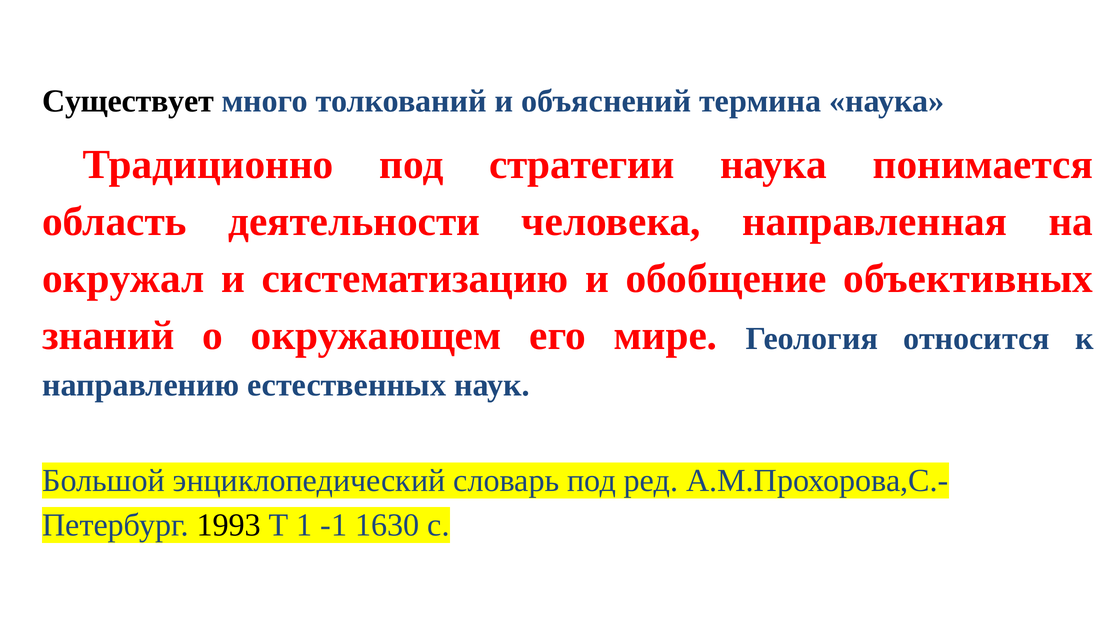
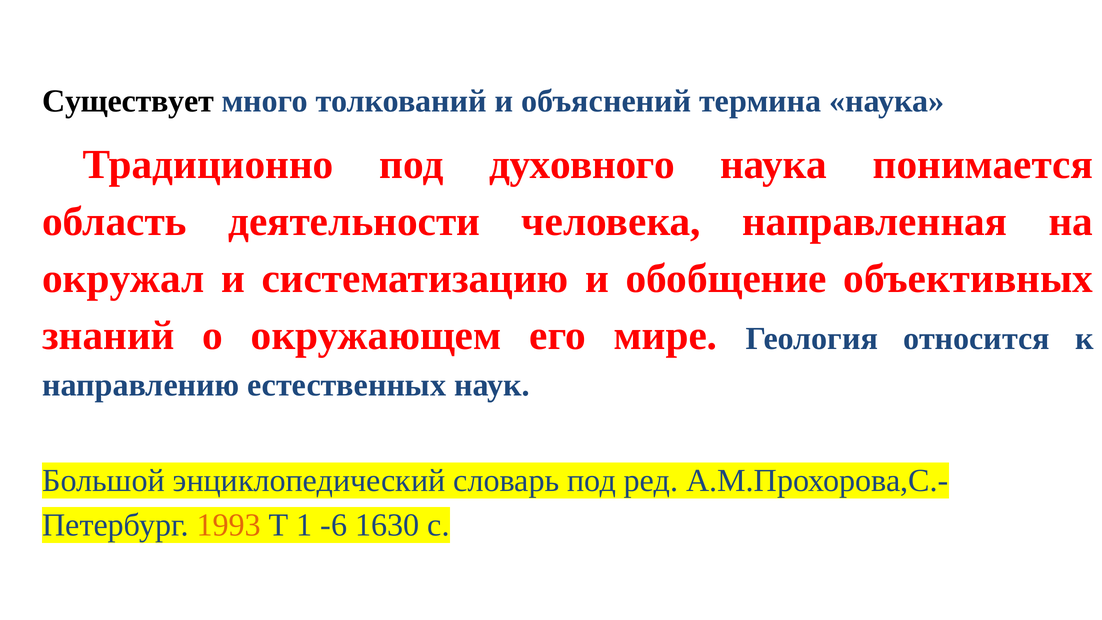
стратегии: стратегии -> духовного
1993 colour: black -> orange
-1: -1 -> -6
